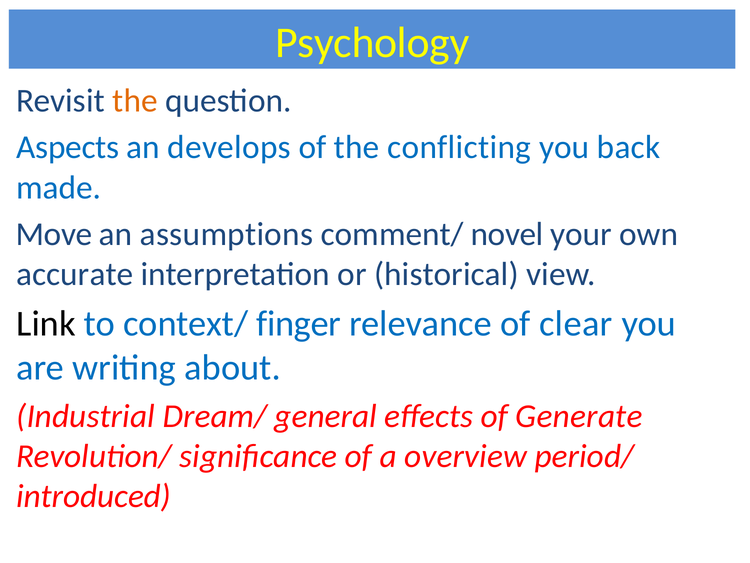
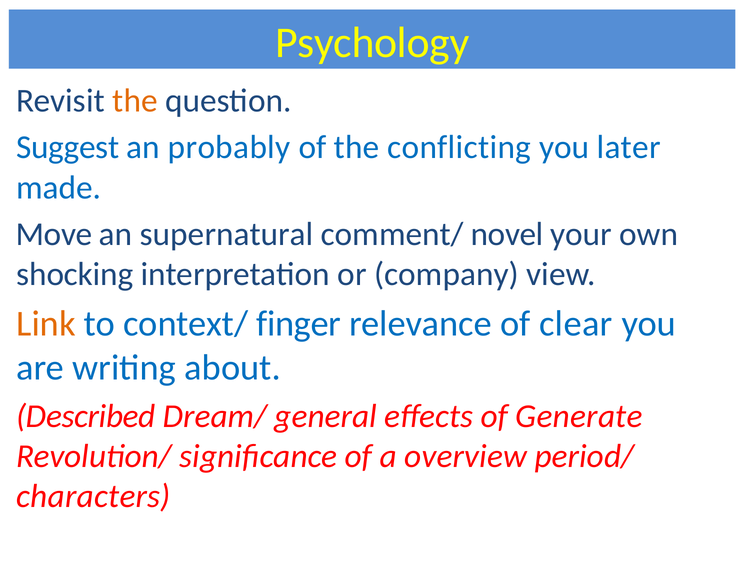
Aspects: Aspects -> Suggest
develops: develops -> probably
back: back -> later
assumptions: assumptions -> supernatural
accurate: accurate -> shocking
historical: historical -> company
Link colour: black -> orange
Industrial: Industrial -> Described
introduced: introduced -> characters
